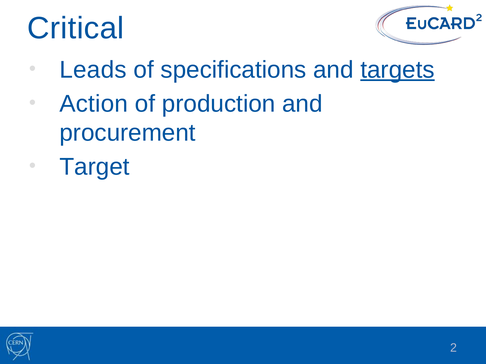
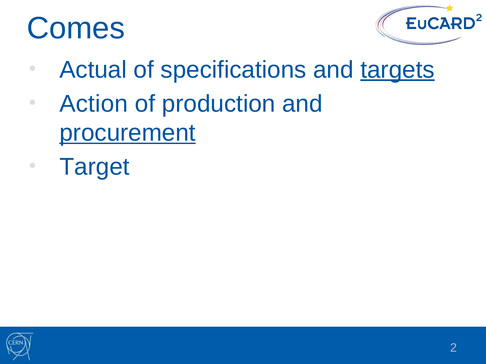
Critical: Critical -> Comes
Leads: Leads -> Actual
procurement underline: none -> present
